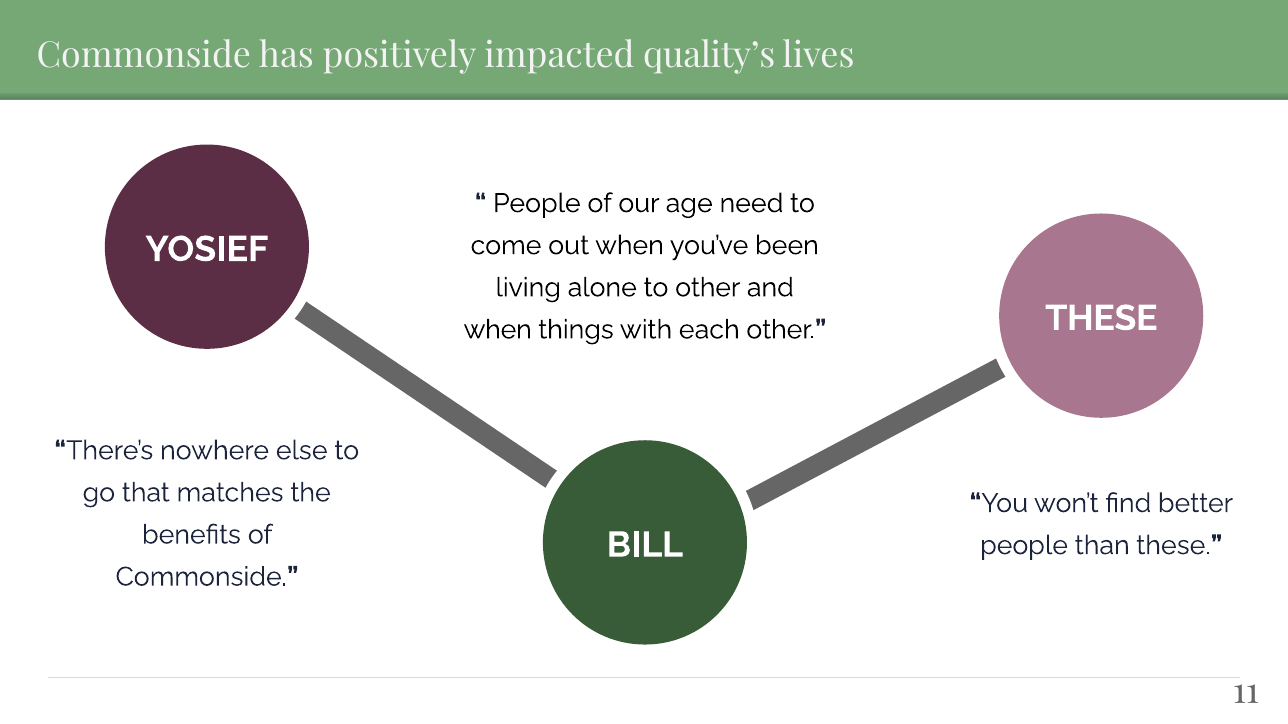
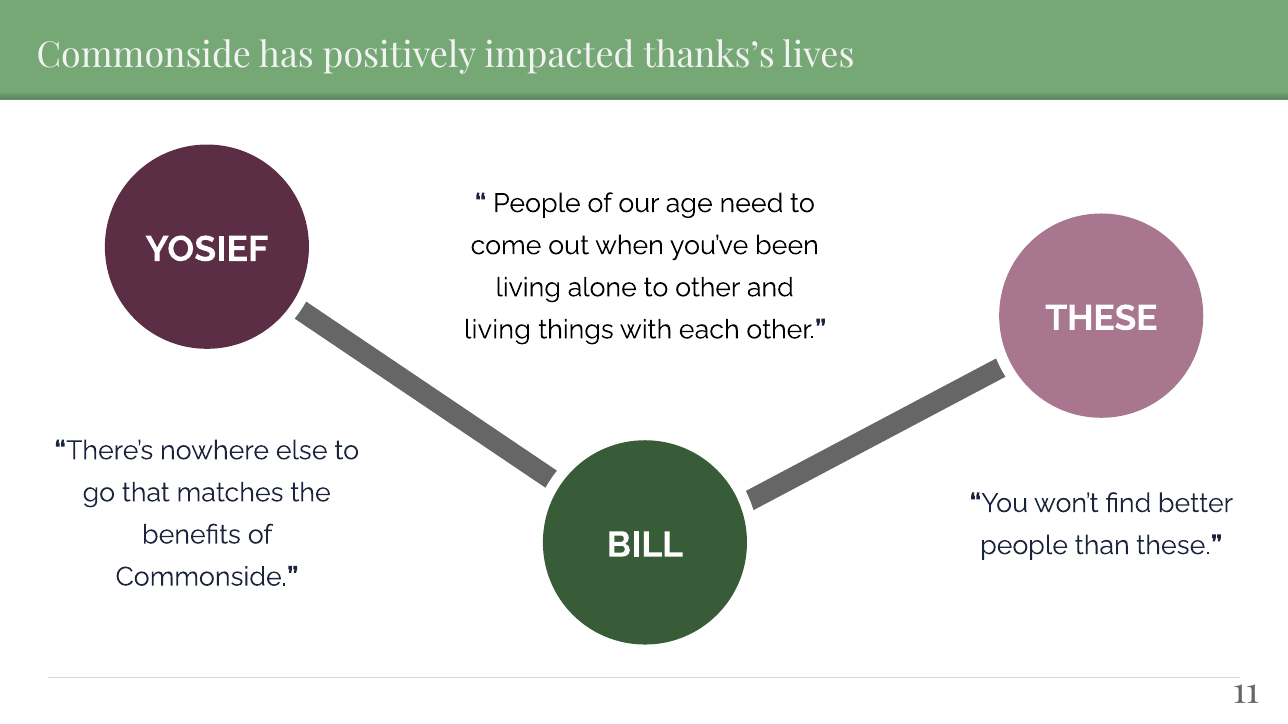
quality’s: quality’s -> thanks’s
when at (498, 330): when -> living
